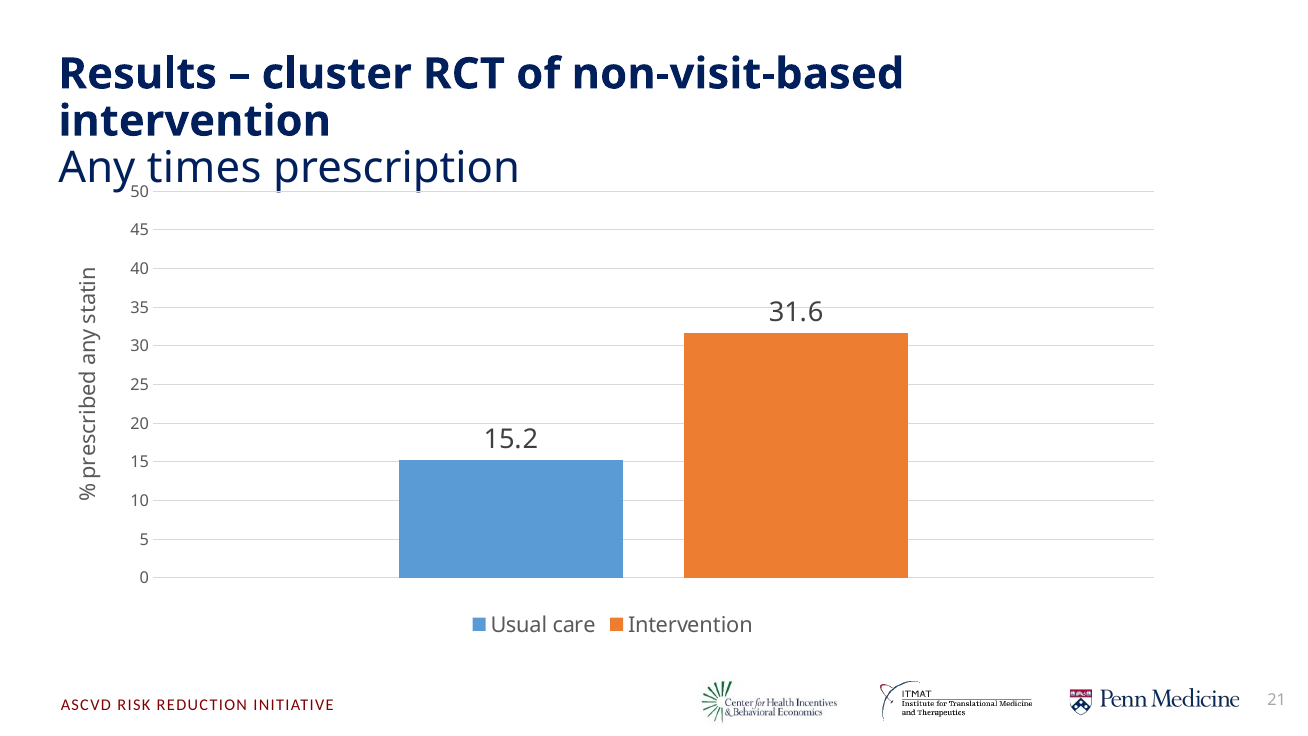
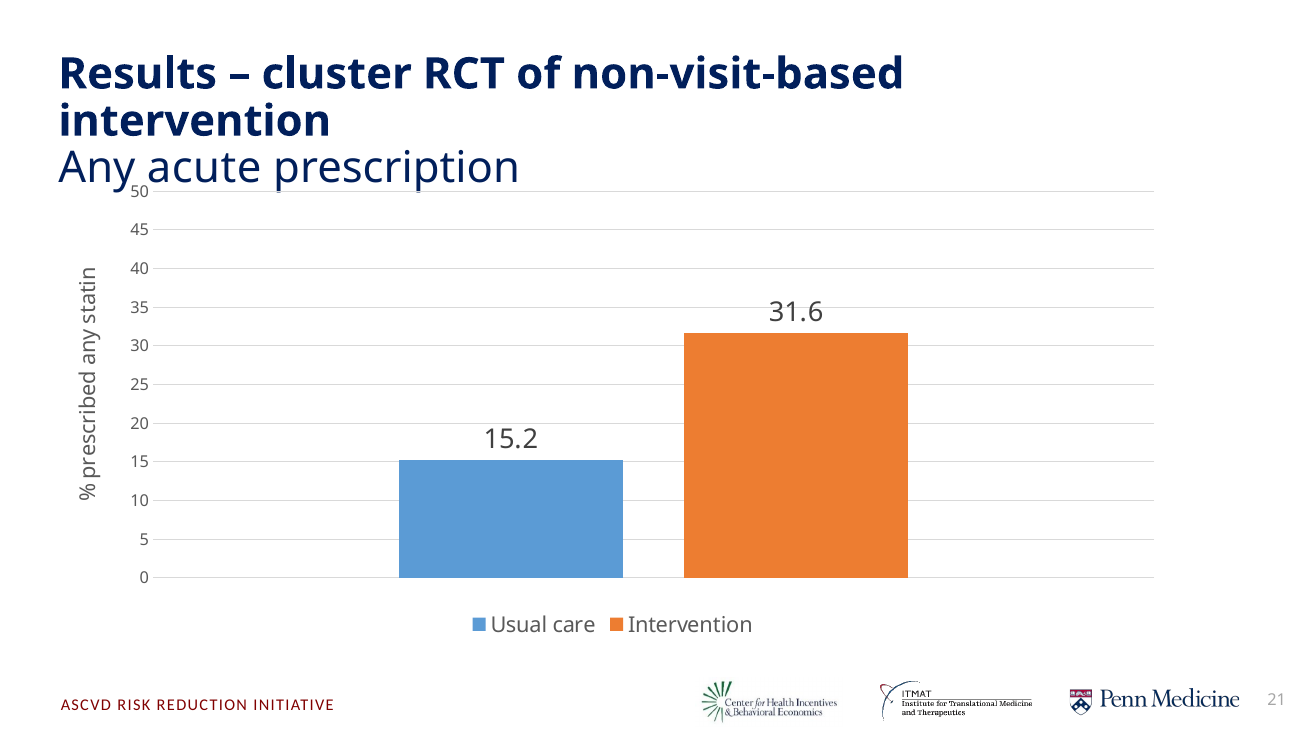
times: times -> acute
